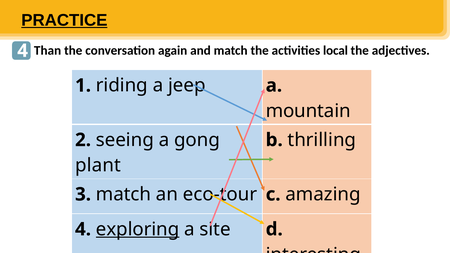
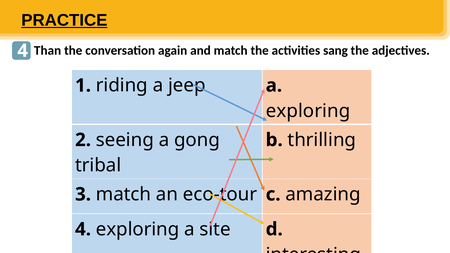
local: local -> sang
mountain at (308, 111): mountain -> exploring
plant: plant -> tribal
exploring at (138, 229) underline: present -> none
